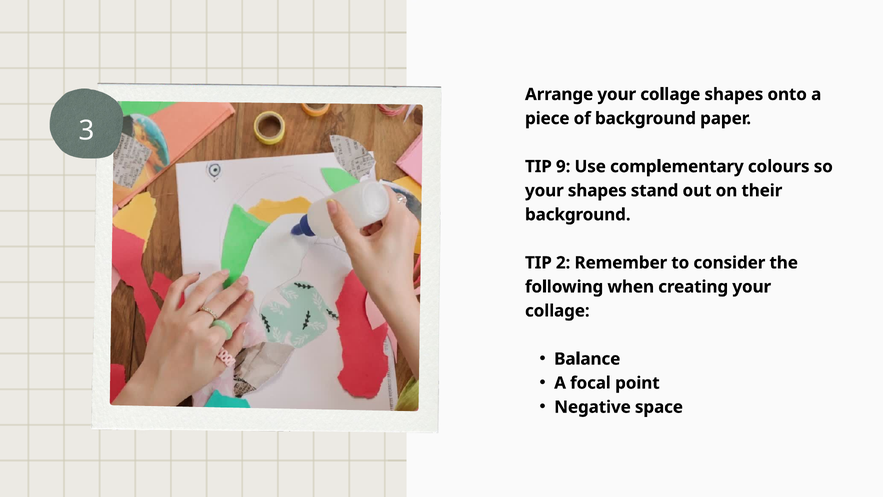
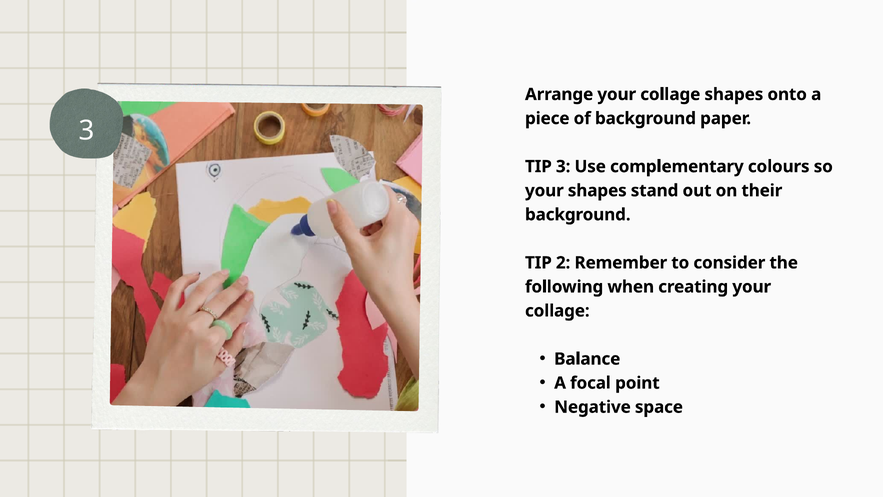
TIP 9: 9 -> 3
